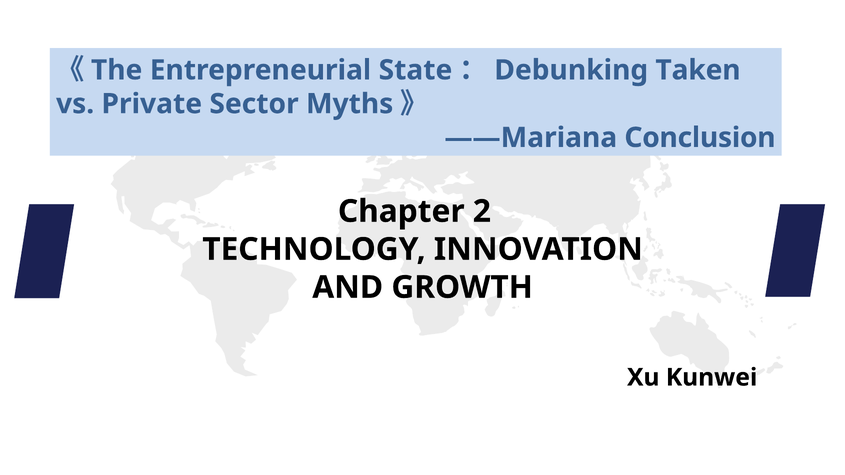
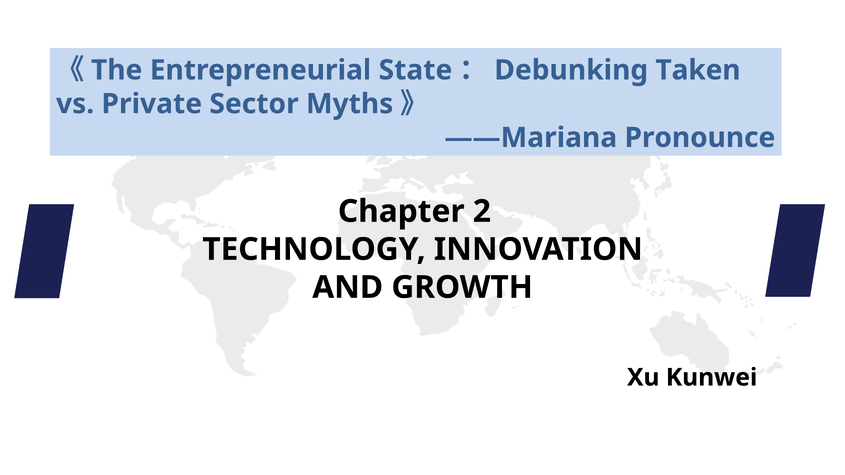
Conclusion: Conclusion -> Pronounce
